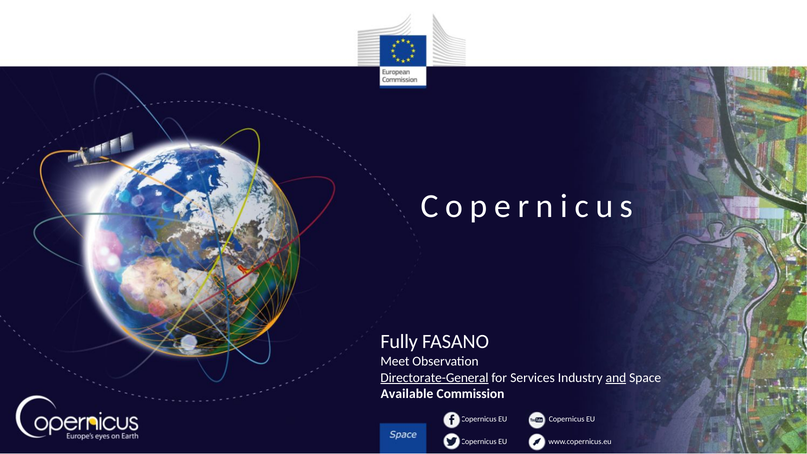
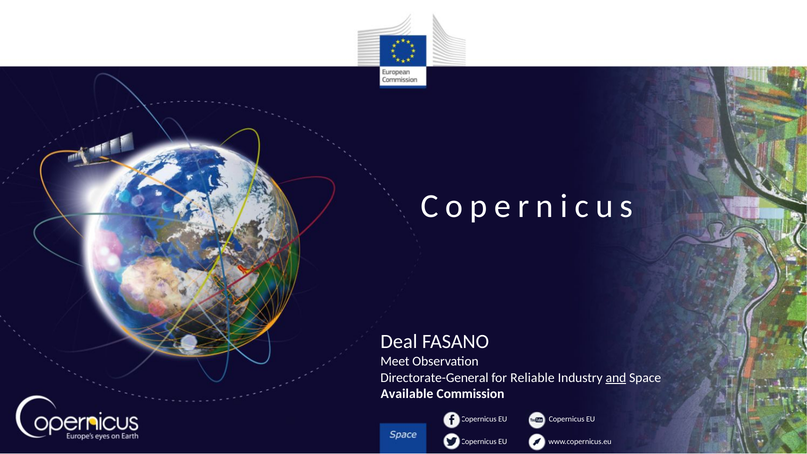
Fully: Fully -> Deal
Directorate-General underline: present -> none
Services: Services -> Reliable
